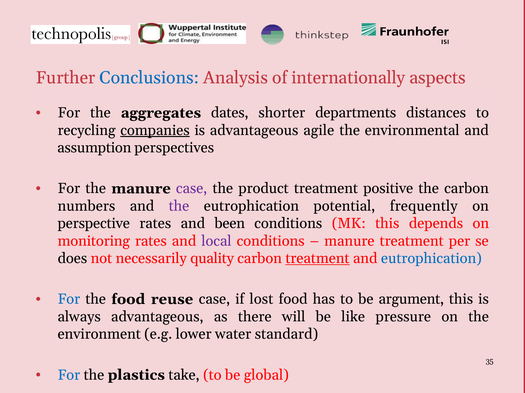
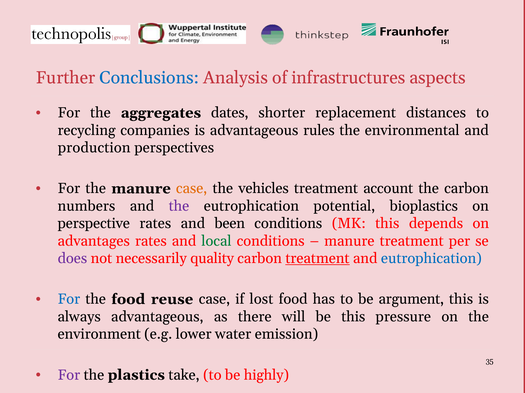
internationally: internationally -> infrastructures
departments: departments -> replacement
companies underline: present -> none
agile: agile -> rules
assumption: assumption -> production
case at (192, 189) colour: purple -> orange
product: product -> vehicles
positive: positive -> account
frequently: frequently -> bioplastics
monitoring: monitoring -> advantages
local colour: purple -> green
does colour: black -> purple
be like: like -> this
standard: standard -> emission
For at (69, 376) colour: blue -> purple
global: global -> highly
